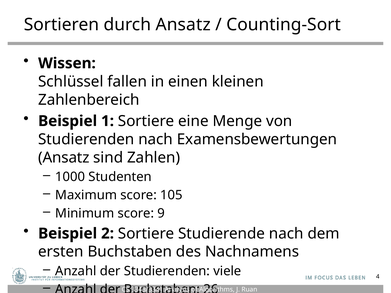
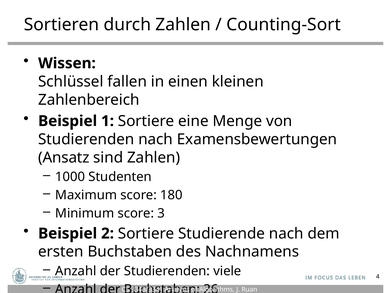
durch Ansatz: Ansatz -> Zahlen
105: 105 -> 180
9: 9 -> 3
